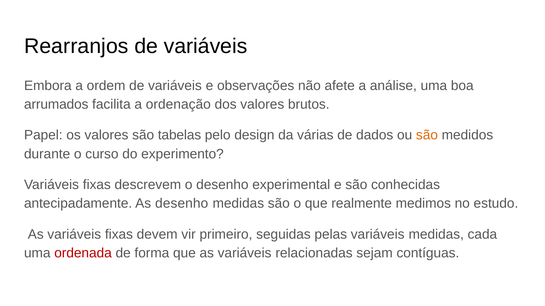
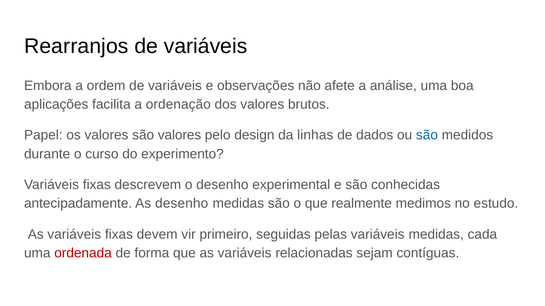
arrumados: arrumados -> aplicações
são tabelas: tabelas -> valores
várias: várias -> linhas
são at (427, 135) colour: orange -> blue
